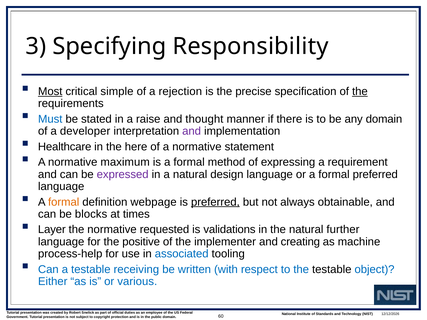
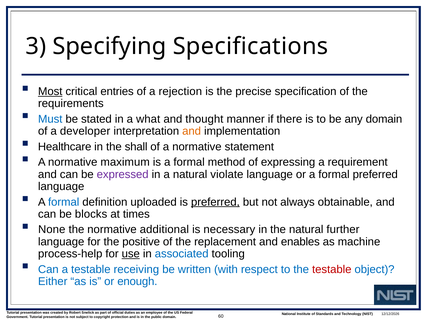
Responsibility: Responsibility -> Specifications
simple: simple -> entries
the at (360, 92) underline: present -> none
raise: raise -> what
and at (192, 131) colour: purple -> orange
here: here -> shall
design: design -> violate
formal at (64, 202) colour: orange -> blue
webpage: webpage -> uploaded
Layer: Layer -> None
requested: requested -> additional
validations: validations -> necessary
implementer: implementer -> replacement
creating: creating -> enables
use underline: none -> present
testable at (332, 270) colour: black -> red
various: various -> enough
